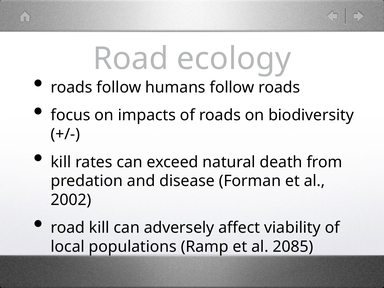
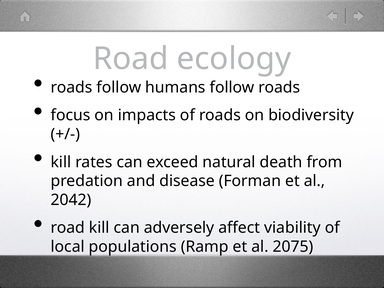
2002: 2002 -> 2042
2085: 2085 -> 2075
